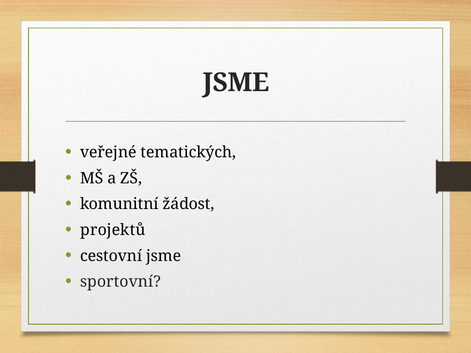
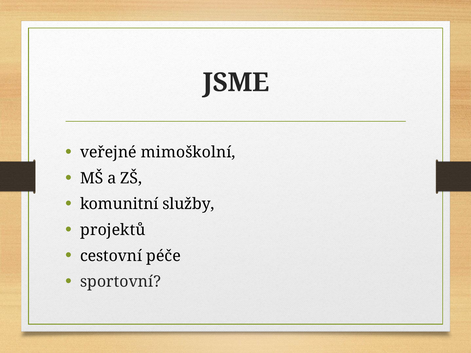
tematických: tematických -> mimoškolní
žádost: žádost -> služby
cestovní jsme: jsme -> péče
